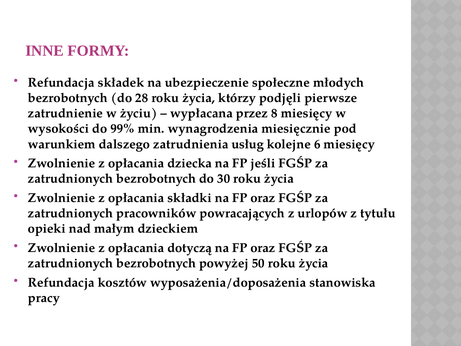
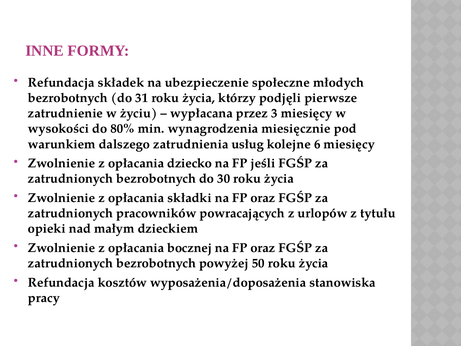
28: 28 -> 31
8: 8 -> 3
99%: 99% -> 80%
dziecka: dziecka -> dziecko
dotyczą: dotyczą -> bocznej
